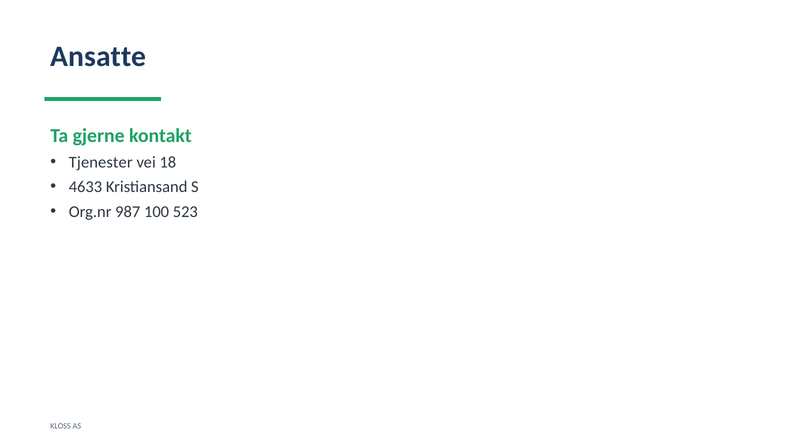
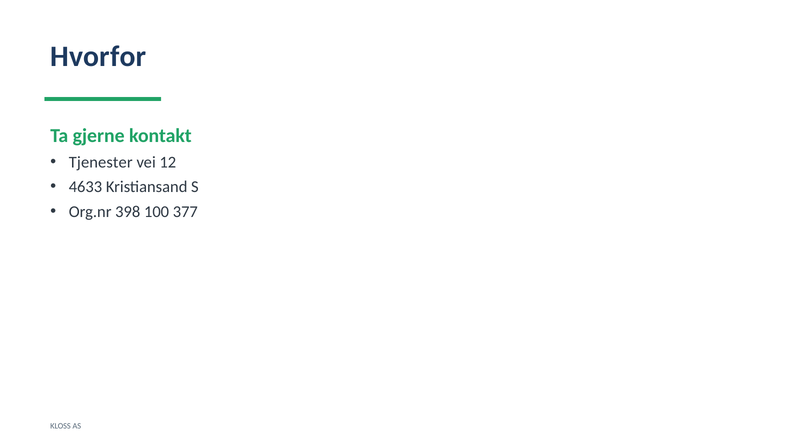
Ansatte: Ansatte -> Hvorfor
18: 18 -> 12
987: 987 -> 398
523: 523 -> 377
